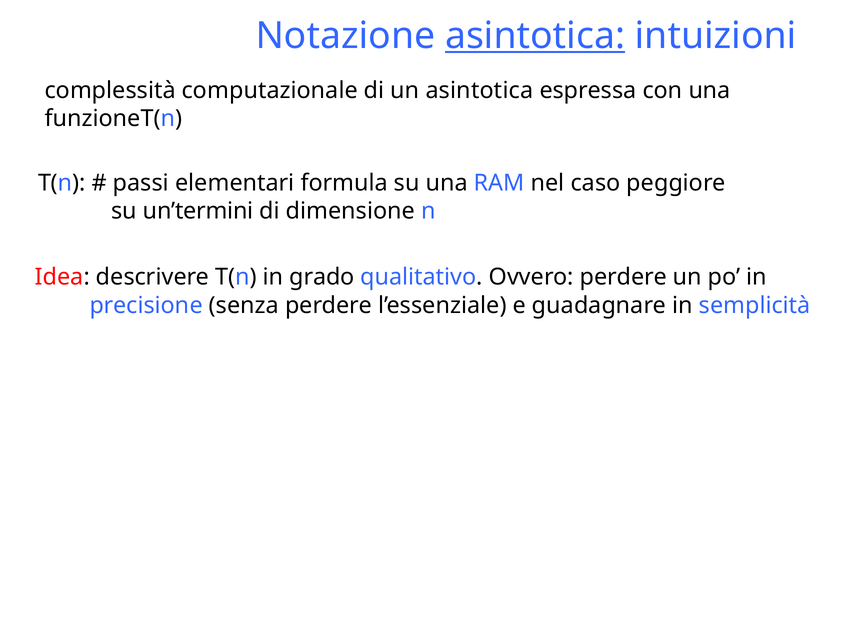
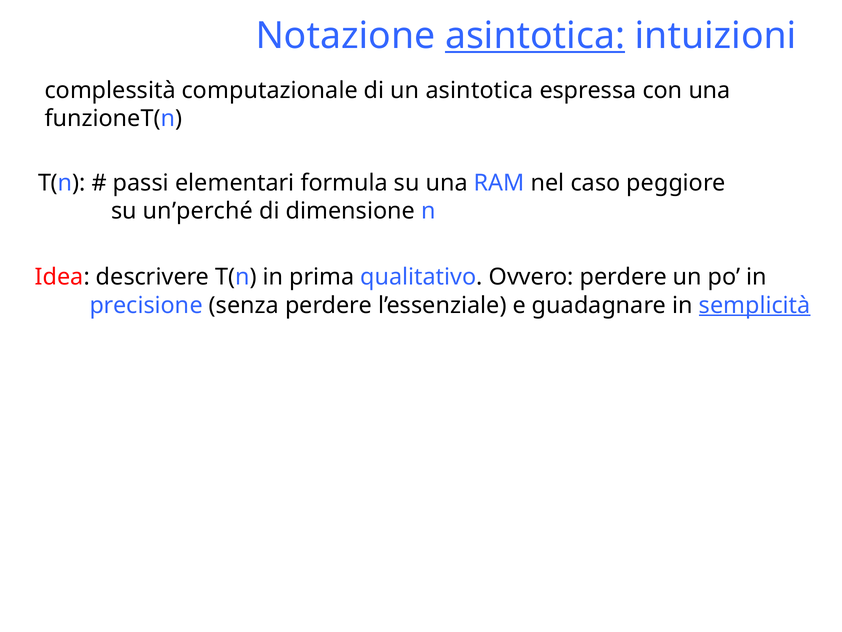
un’termini: un’termini -> un’perché
grado: grado -> prima
semplicità underline: none -> present
